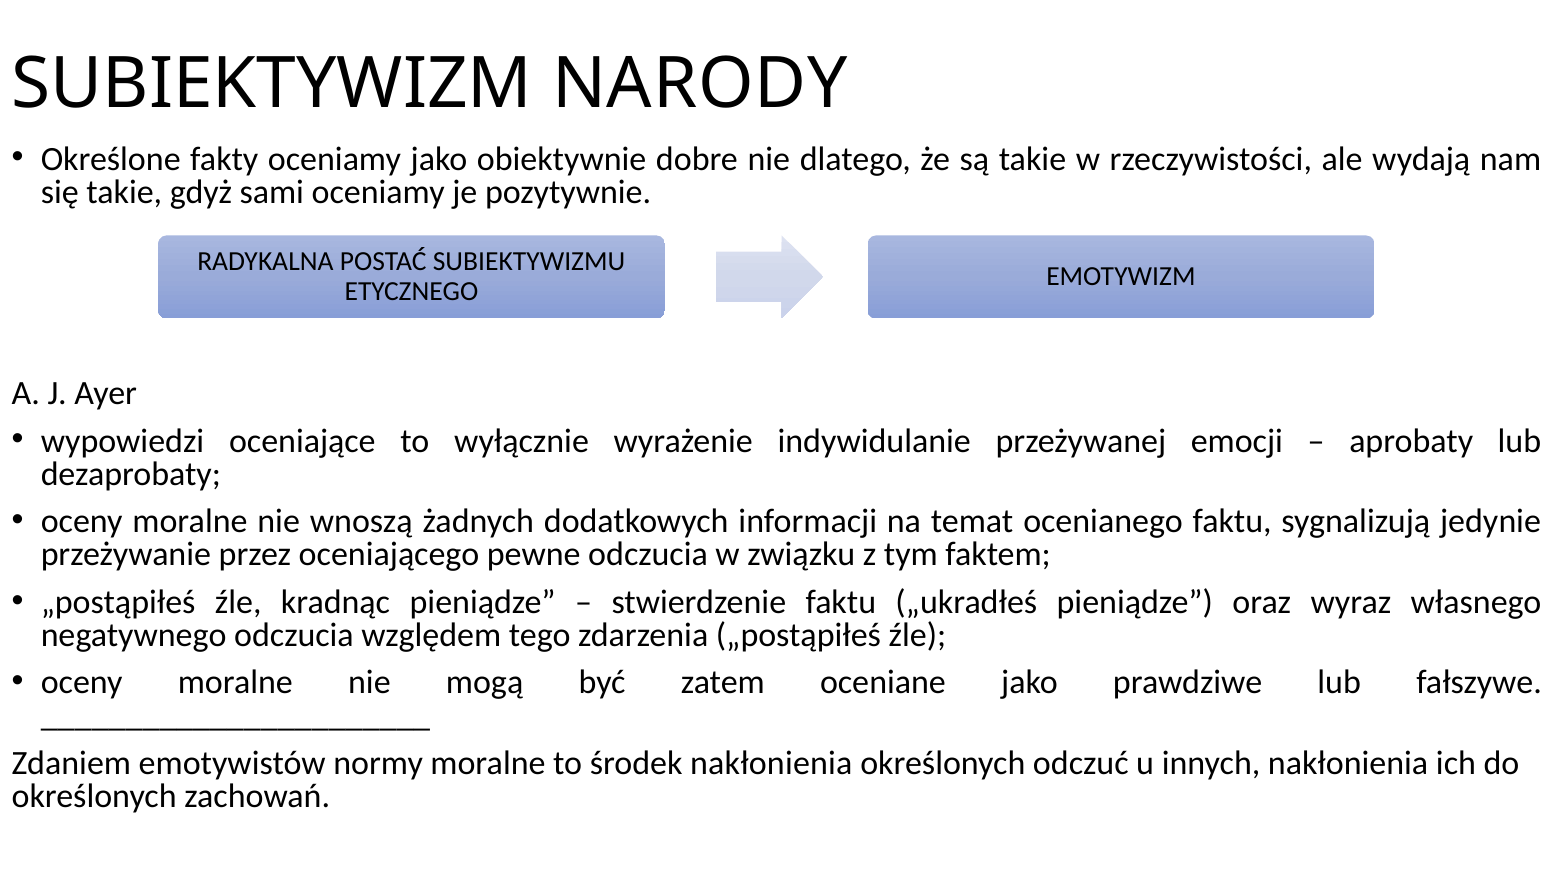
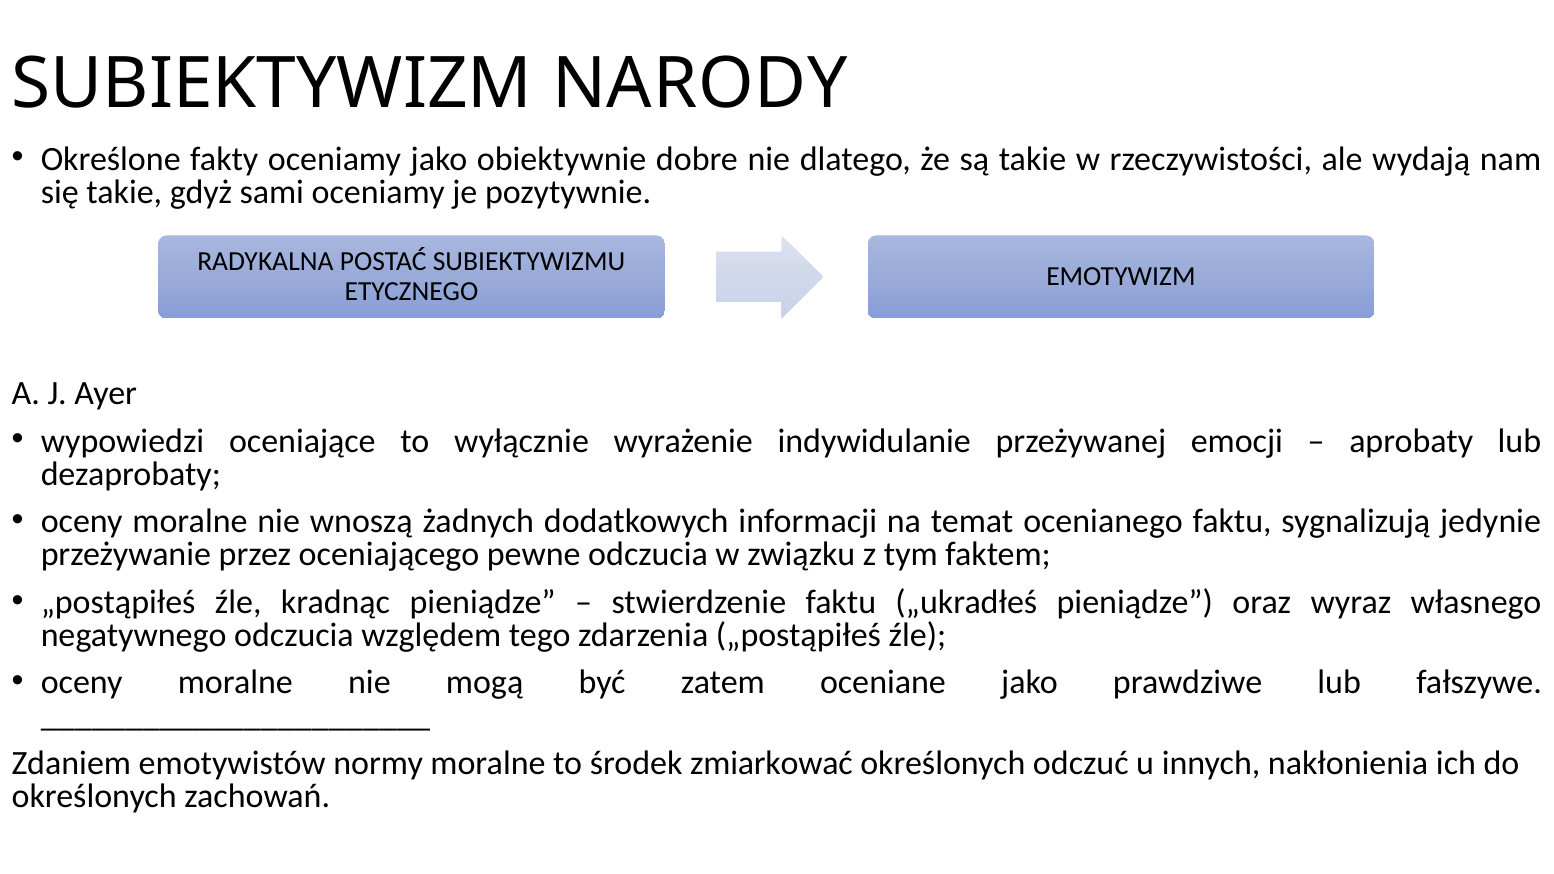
środek nakłonienia: nakłonienia -> zmiarkować
